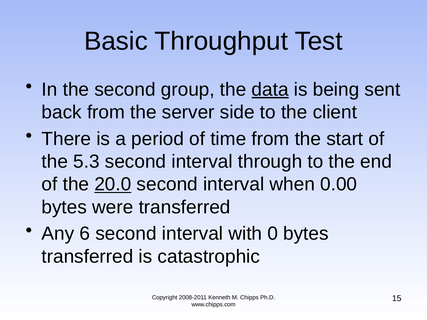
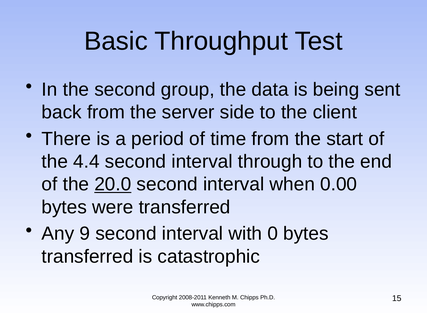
data underline: present -> none
5.3: 5.3 -> 4.4
6: 6 -> 9
